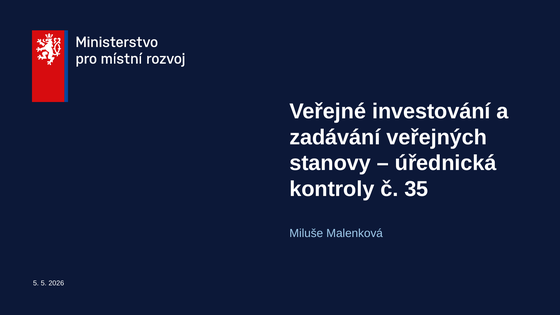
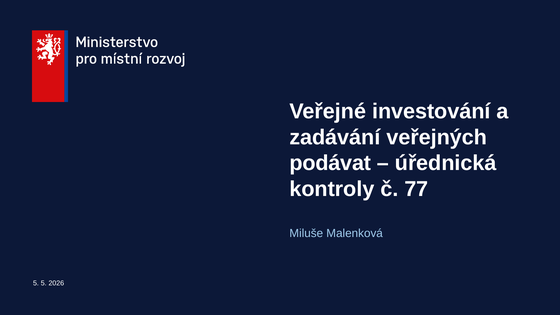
stanovy: stanovy -> podávat
35: 35 -> 77
